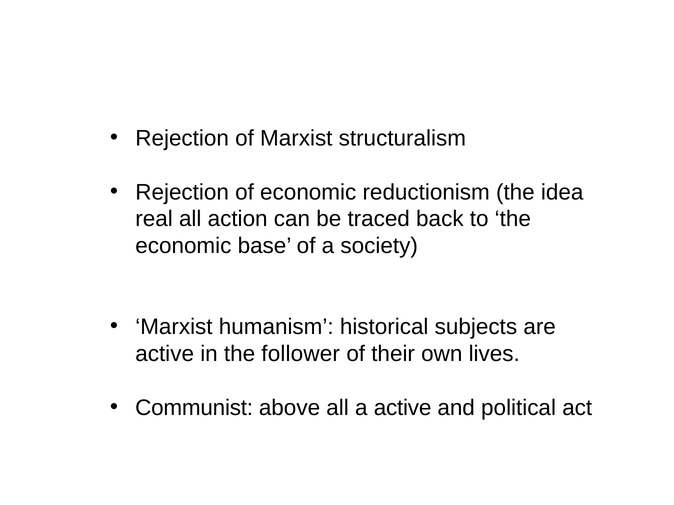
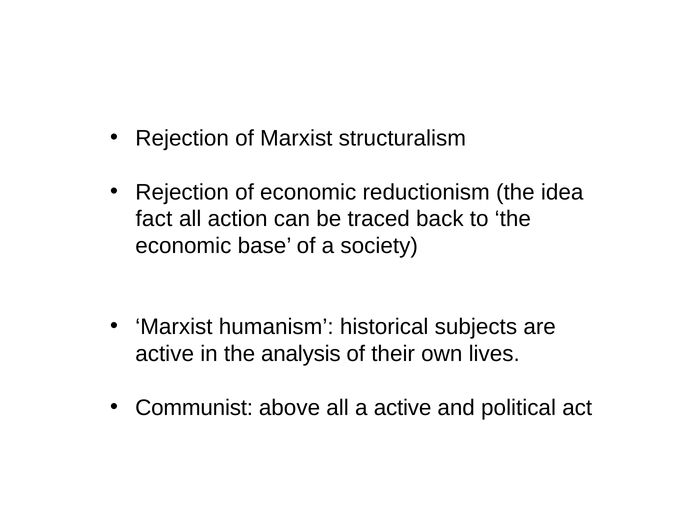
real: real -> fact
follower: follower -> analysis
